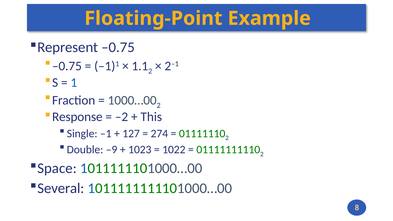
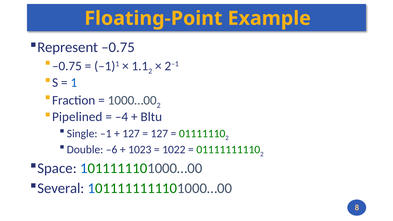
Response: Response -> Pipelined
–2: –2 -> –4
This: This -> Bltu
274 at (159, 134): 274 -> 127
–9: –9 -> –6
